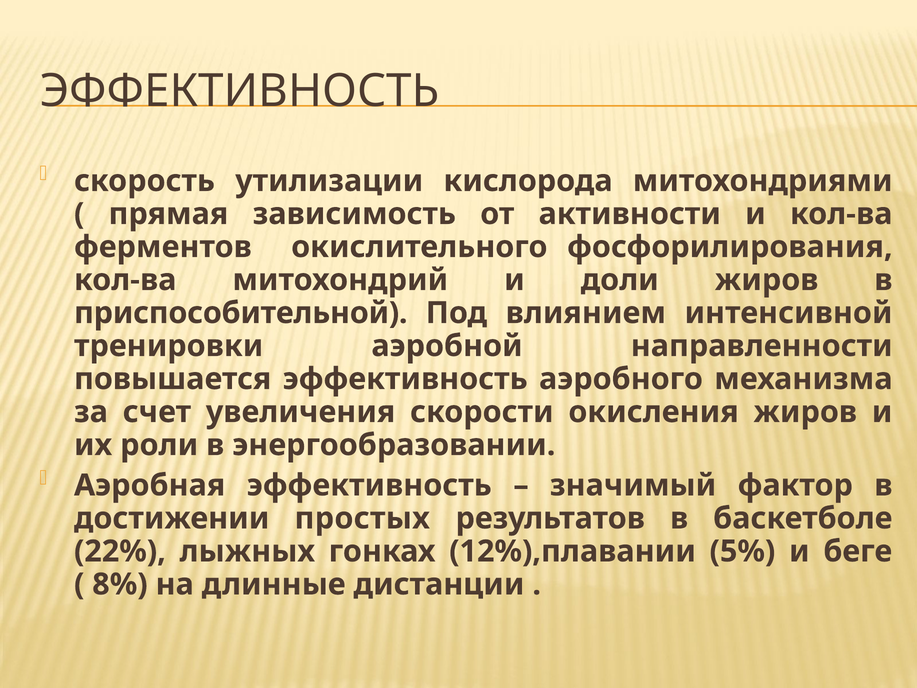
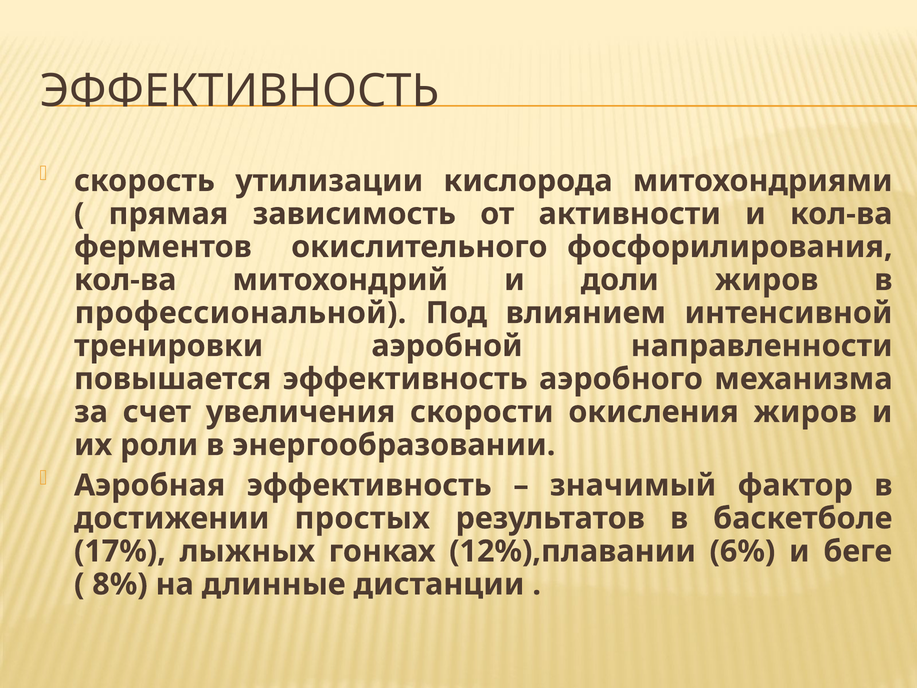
приспособительной: приспособительной -> профессиональной
22%: 22% -> 17%
5%: 5% -> 6%
